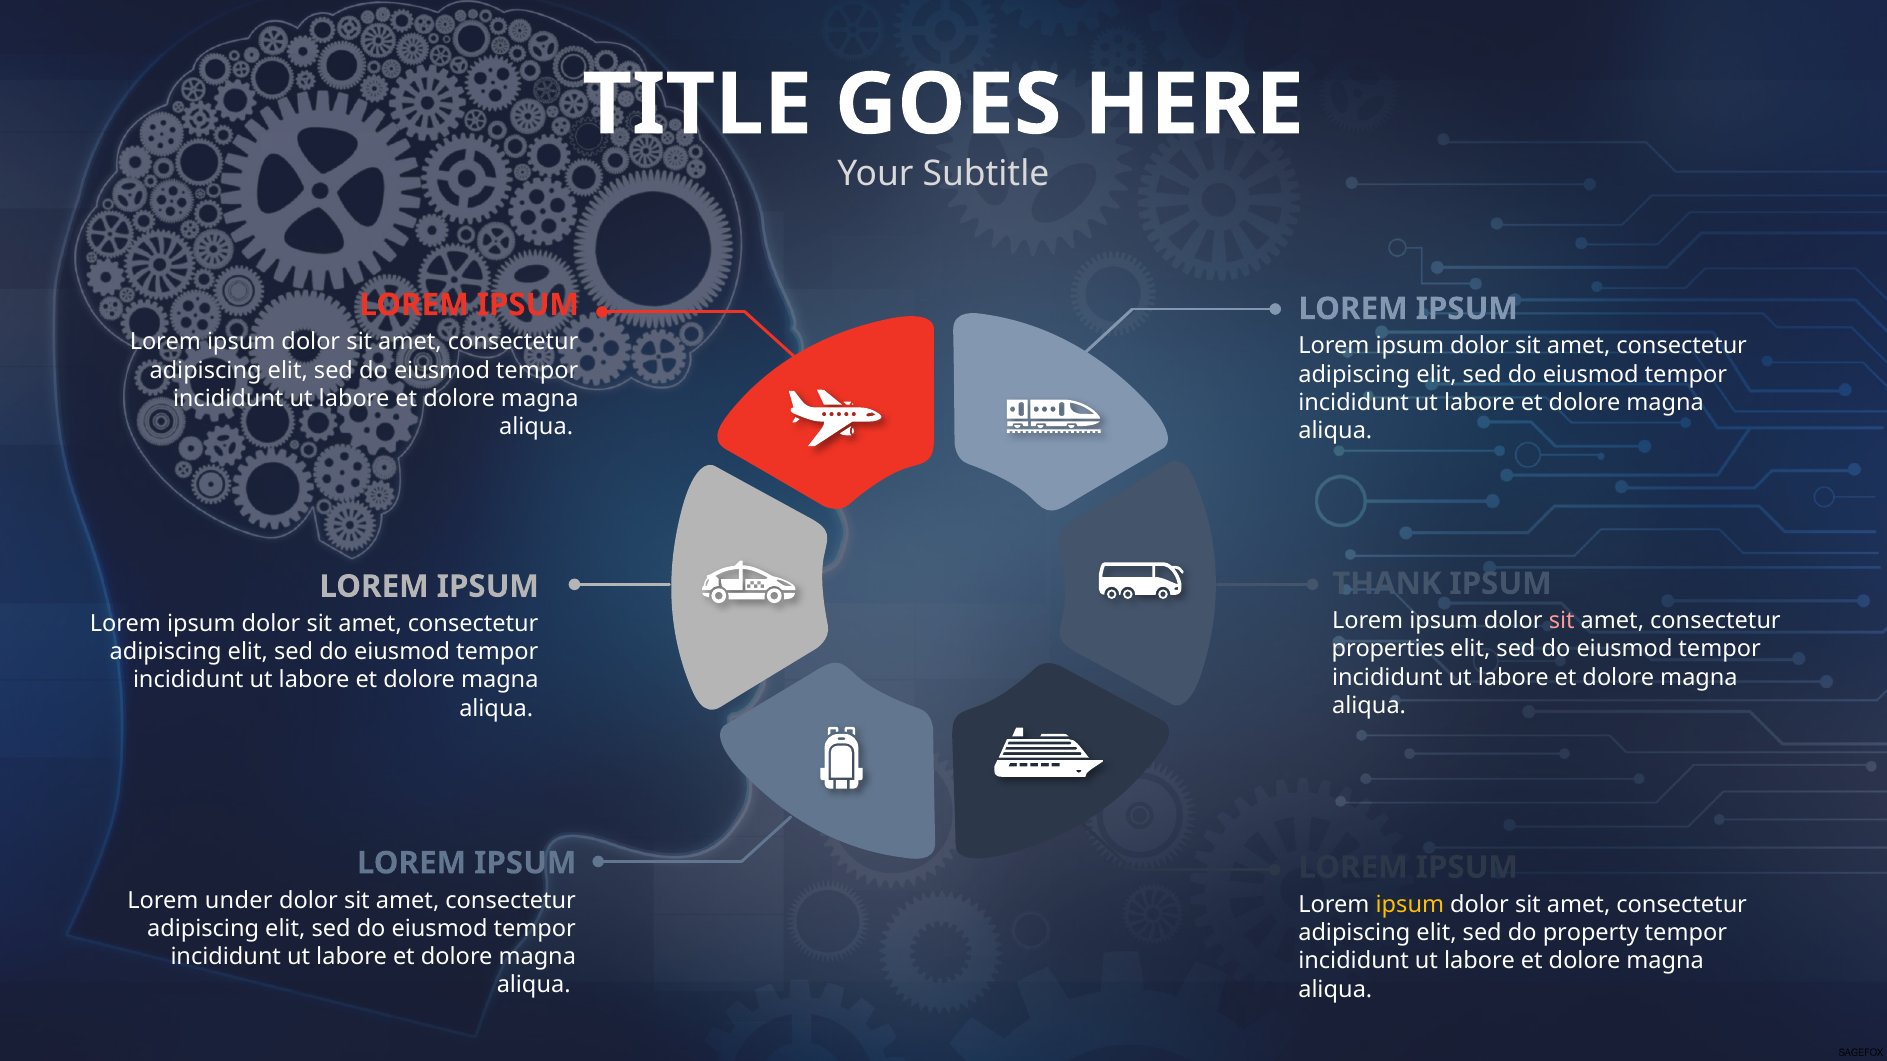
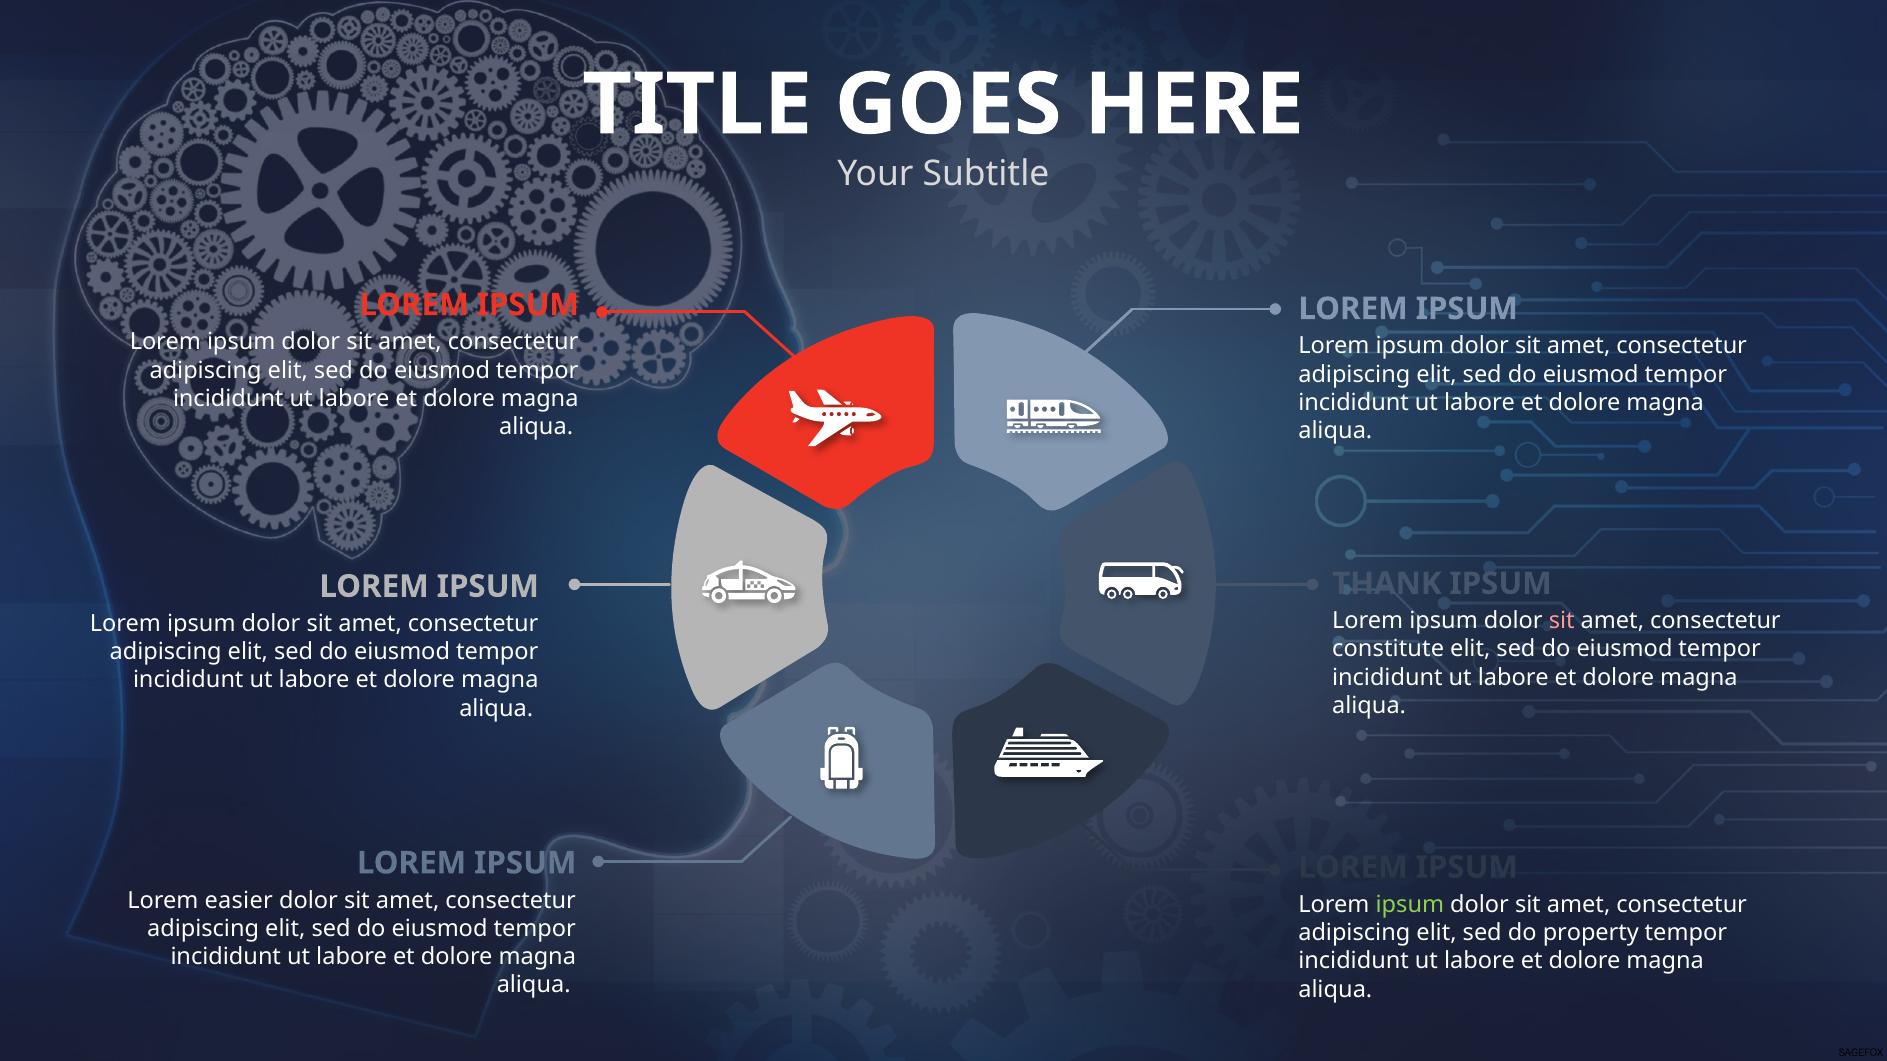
properties: properties -> constitute
under: under -> easier
ipsum at (1410, 905) colour: yellow -> light green
